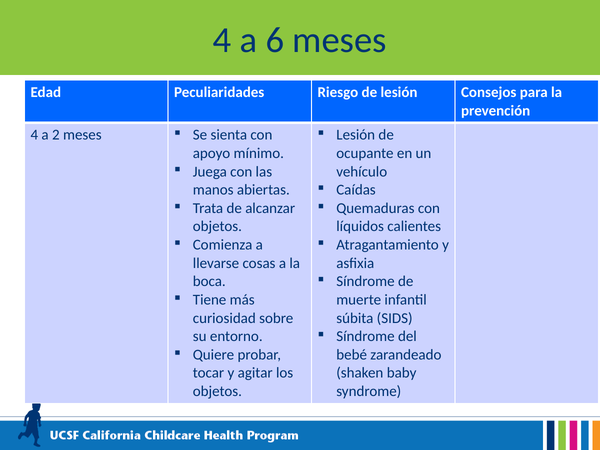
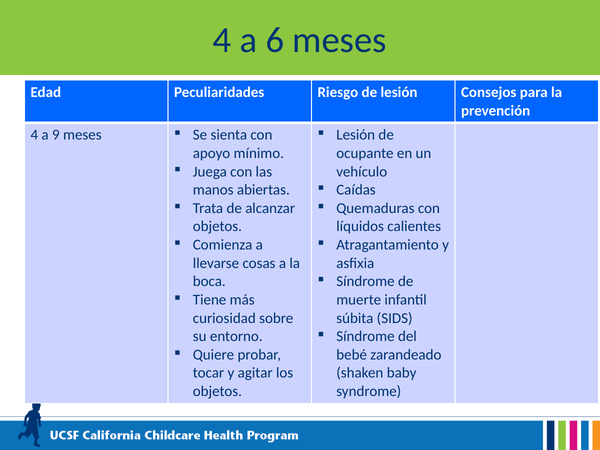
2: 2 -> 9
